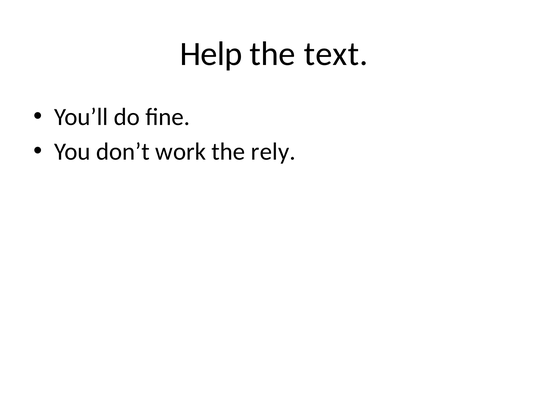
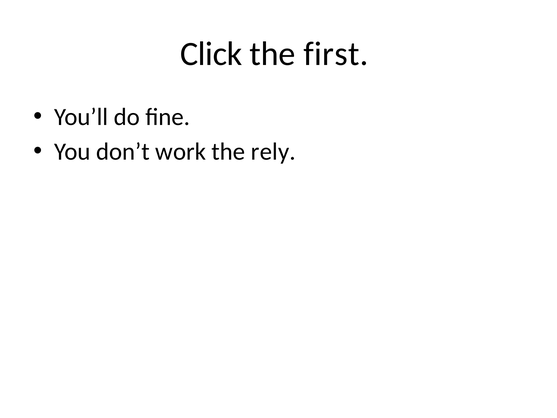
Help: Help -> Click
text: text -> first
